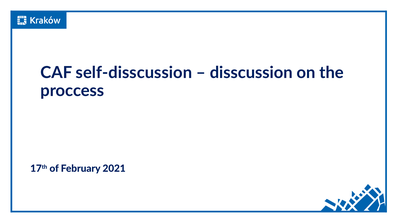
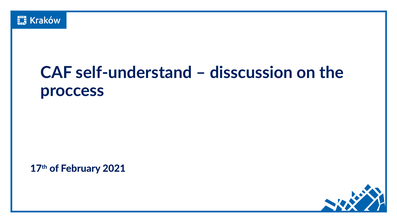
self-disscussion: self-disscussion -> self-understand
